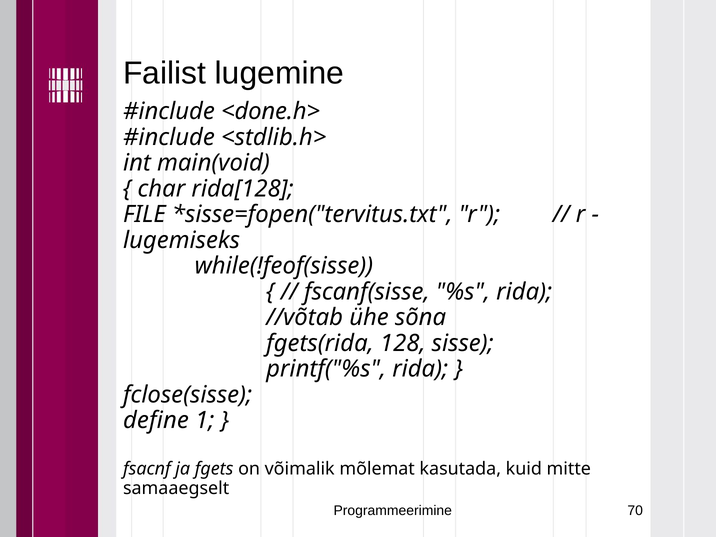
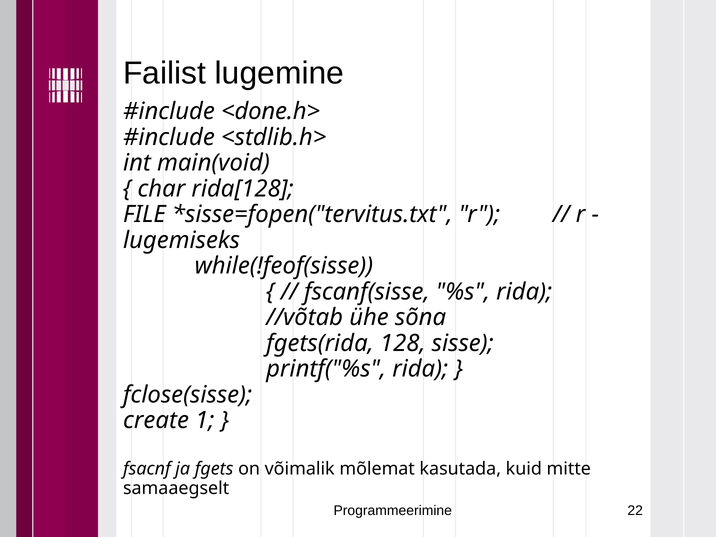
define: define -> create
70: 70 -> 22
